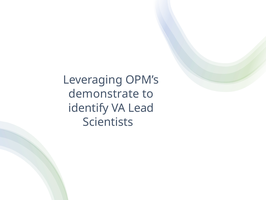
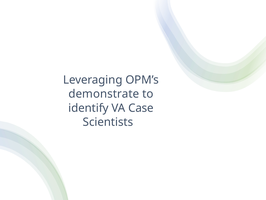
Lead: Lead -> Case
